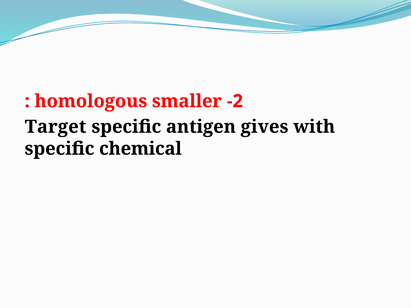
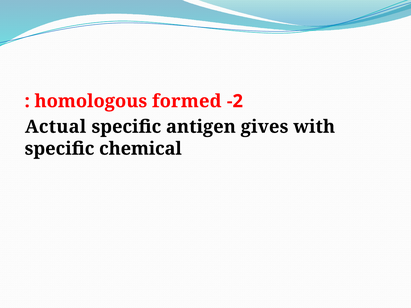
smaller: smaller -> formed
Target: Target -> Actual
